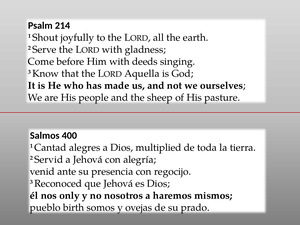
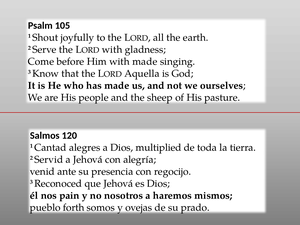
214: 214 -> 105
with deeds: deeds -> made
400: 400 -> 120
only: only -> pain
birth: birth -> forth
